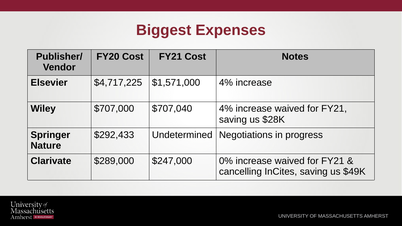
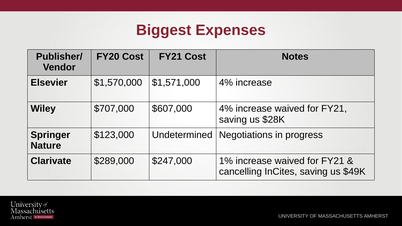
$4,717,225: $4,717,225 -> $1,570,000
$707,040: $707,040 -> $607,000
$292,433: $292,433 -> $123,000
0%: 0% -> 1%
